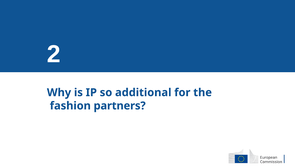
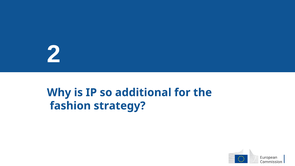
partners: partners -> strategy
